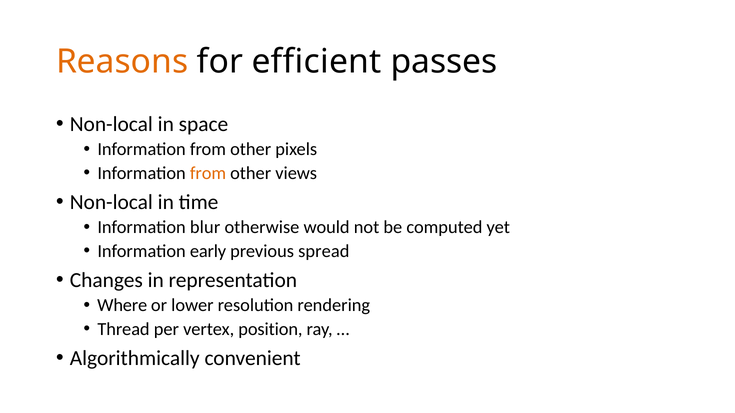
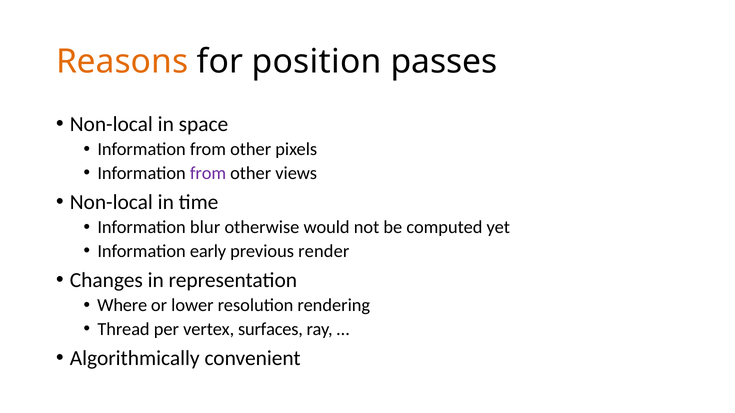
efficient: efficient -> position
from at (208, 173) colour: orange -> purple
spread: spread -> render
position: position -> surfaces
